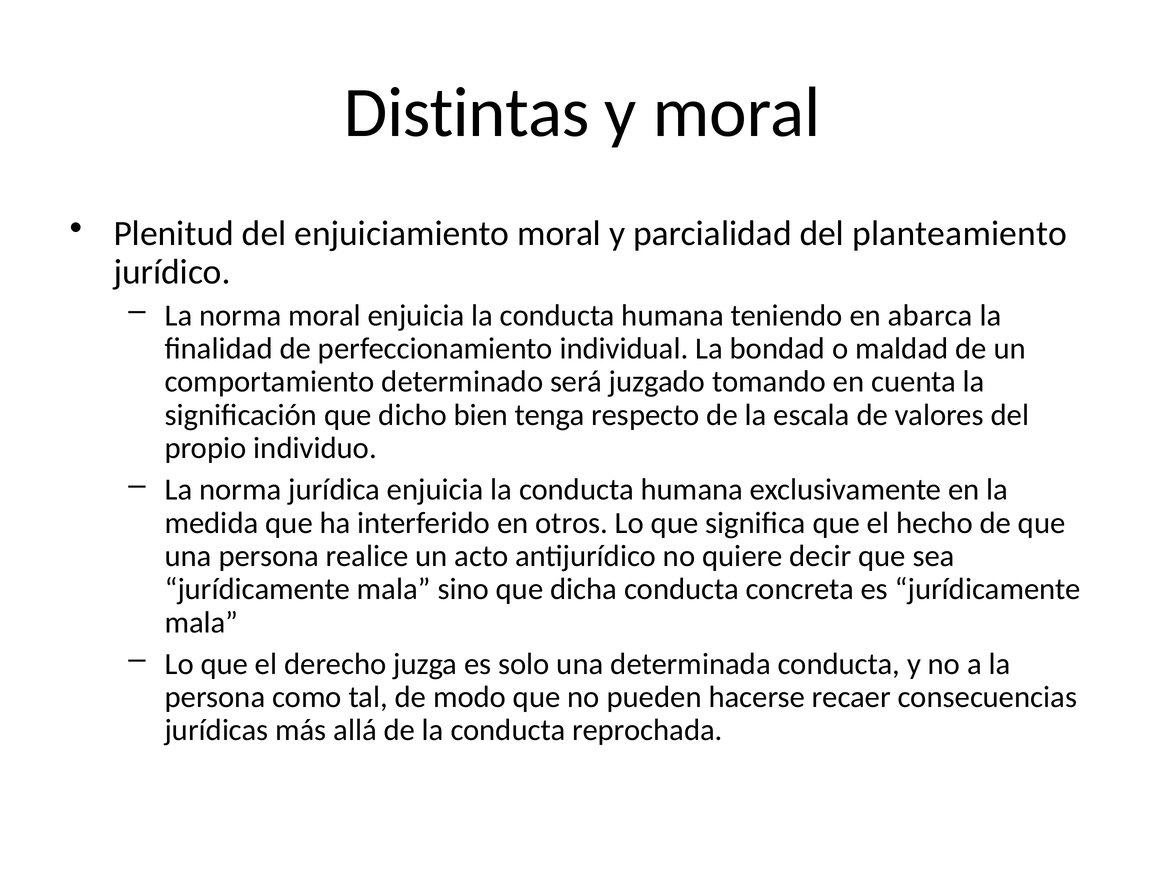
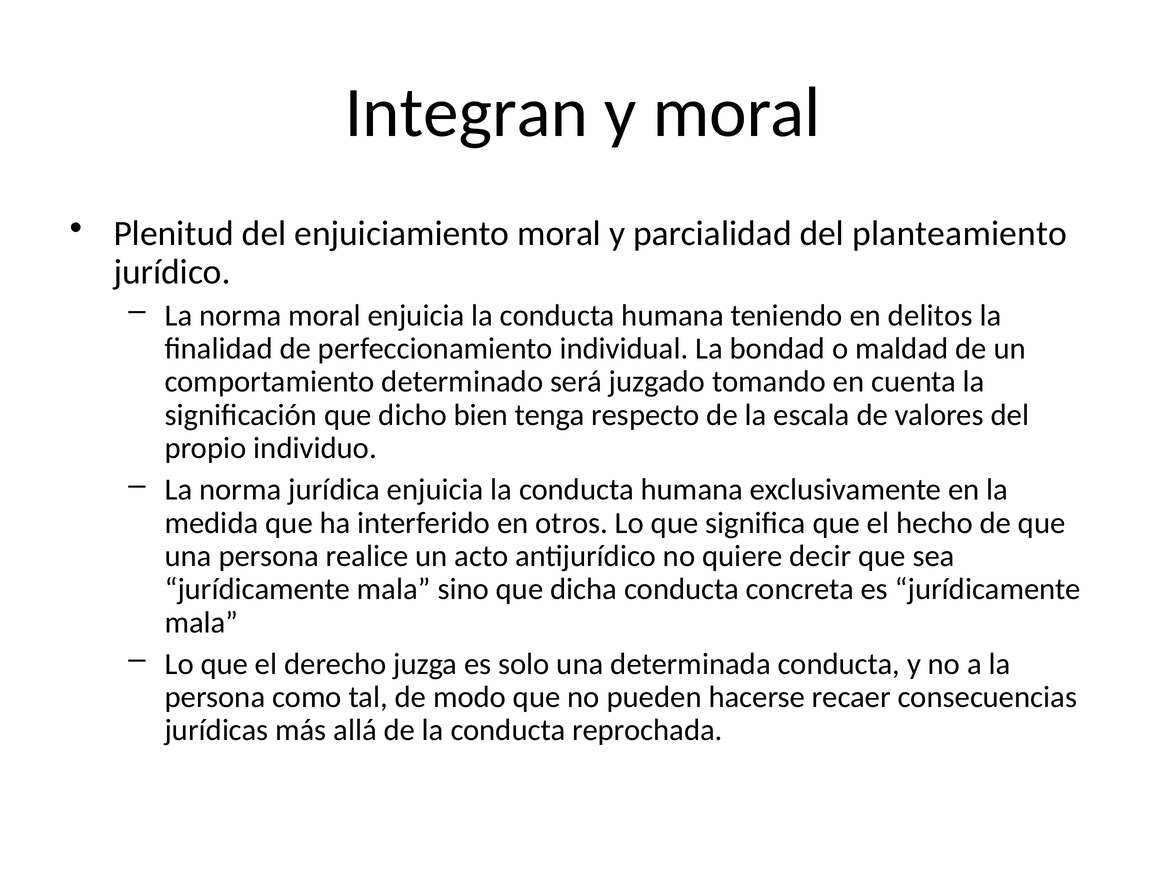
Distintas: Distintas -> Integran
abarca: abarca -> delitos
